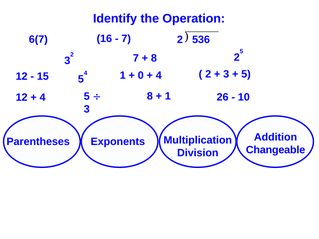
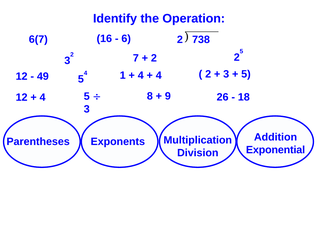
7 at (126, 39): 7 -> 6
536: 536 -> 738
8 at (154, 58): 8 -> 2
0 at (141, 76): 0 -> 4
15: 15 -> 49
1 at (168, 96): 1 -> 9
10: 10 -> 18
Changeable: Changeable -> Exponential
